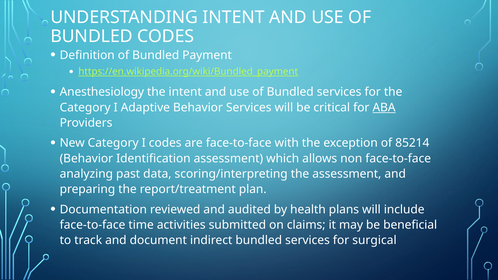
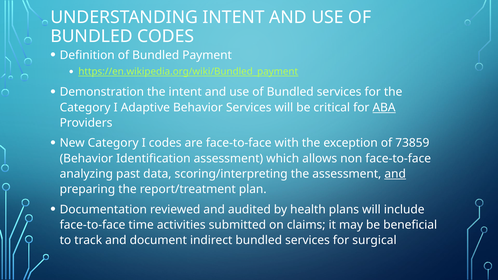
Anesthesiology: Anesthesiology -> Demonstration
85214: 85214 -> 73859
and at (395, 174) underline: none -> present
